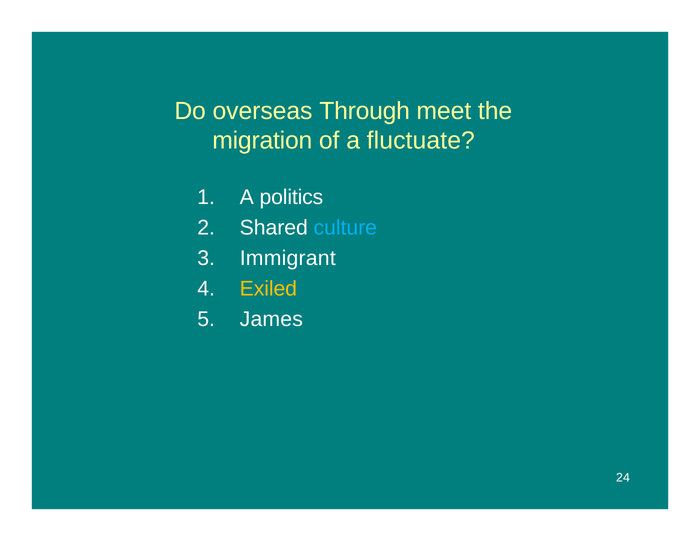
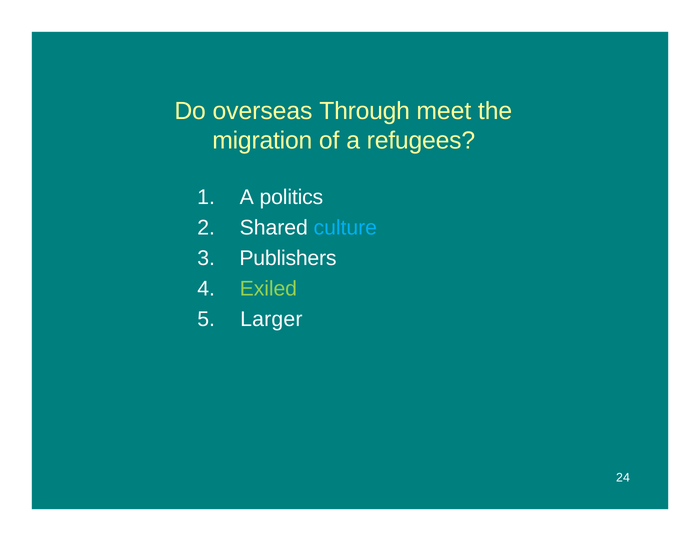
fluctuate: fluctuate -> refugees
Immigrant: Immigrant -> Publishers
Exiled colour: yellow -> light green
James: James -> Larger
